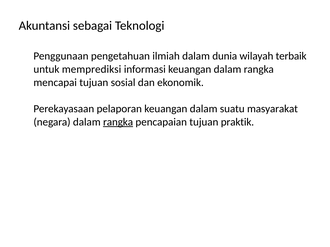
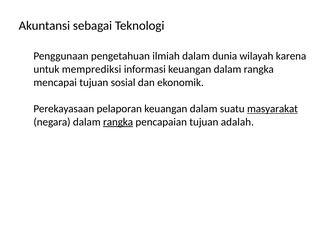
terbaik: terbaik -> karena
masyarakat underline: none -> present
praktik: praktik -> adalah
